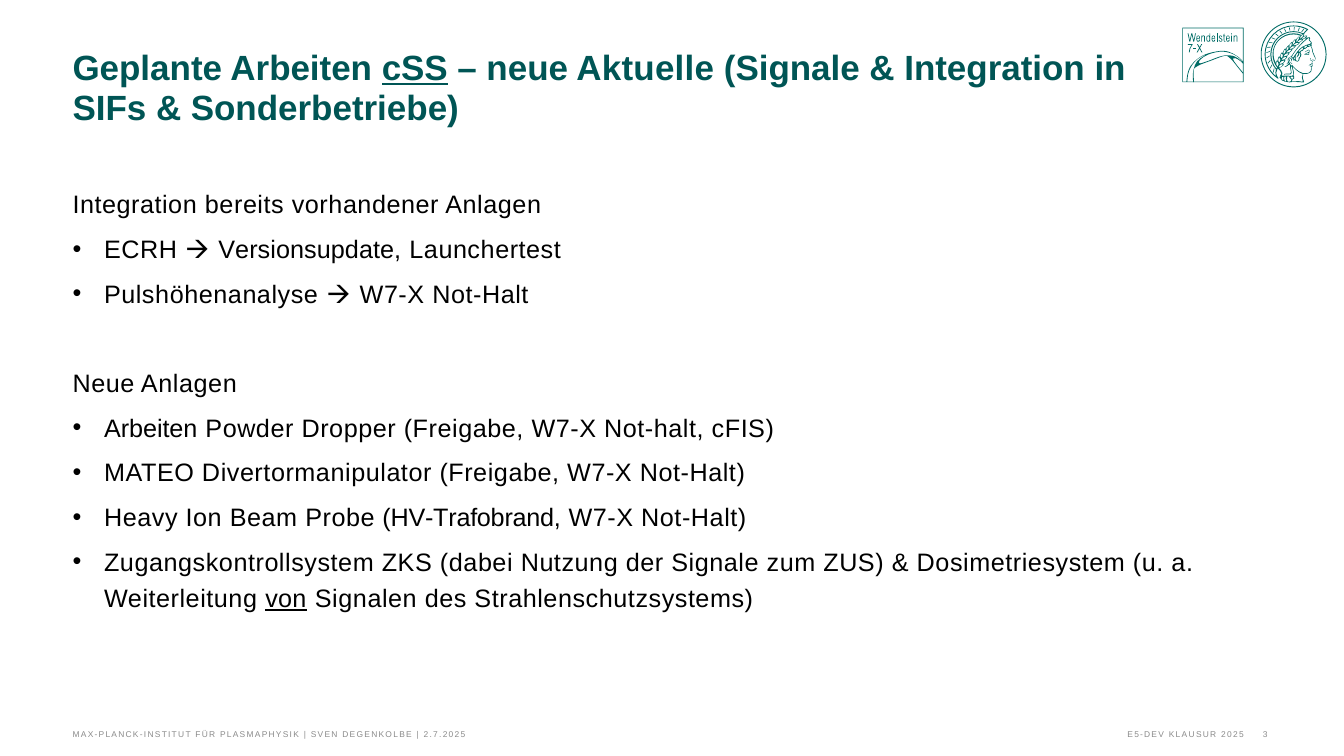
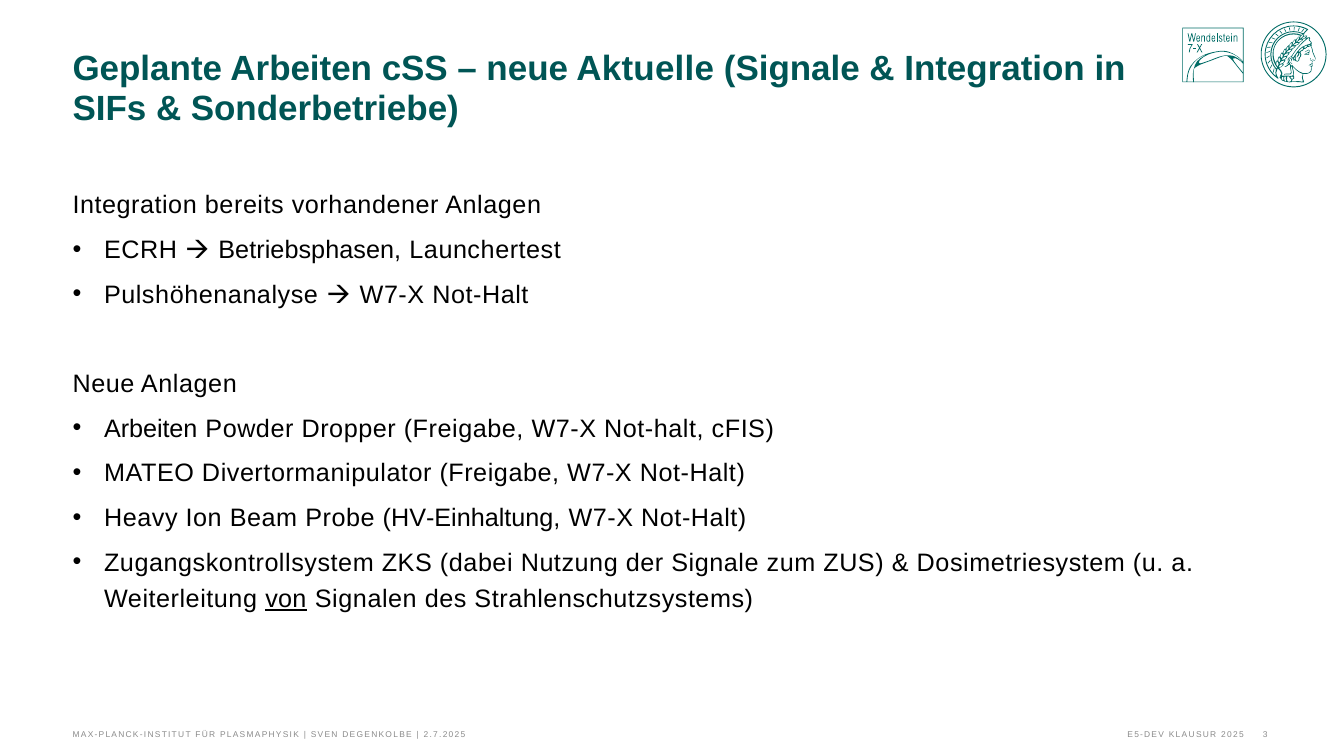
cSS underline: present -> none
Versionsupdate: Versionsupdate -> Betriebsphasen
HV-Trafobrand: HV-Trafobrand -> HV-Einhaltung
